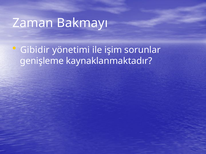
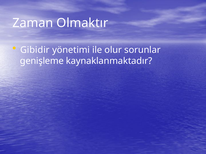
Bakmayı: Bakmayı -> Olmaktır
işim: işim -> olur
